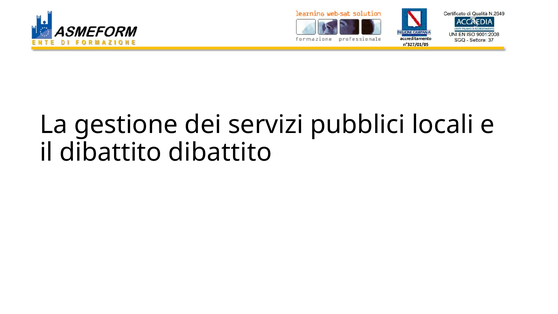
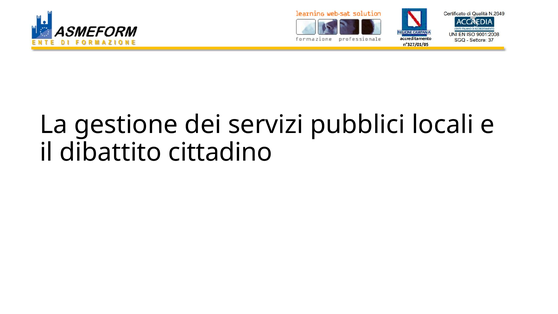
dibattito dibattito: dibattito -> cittadino
